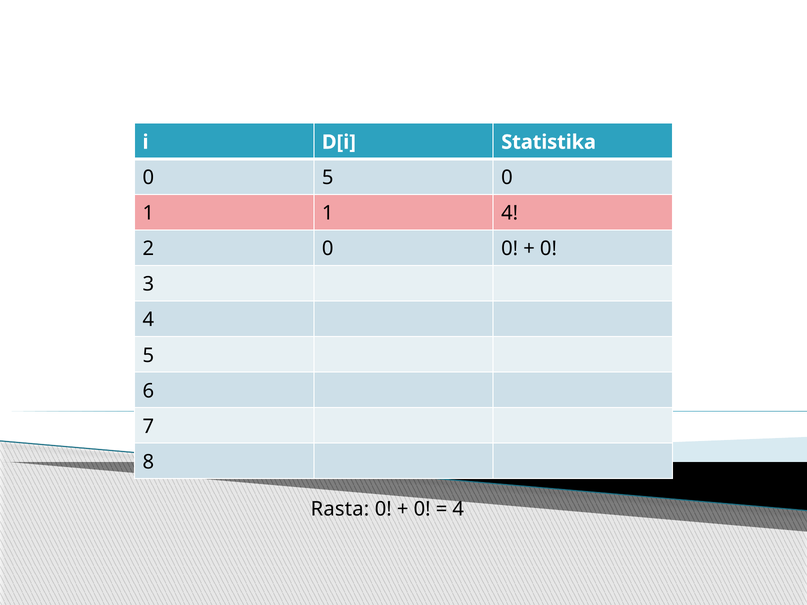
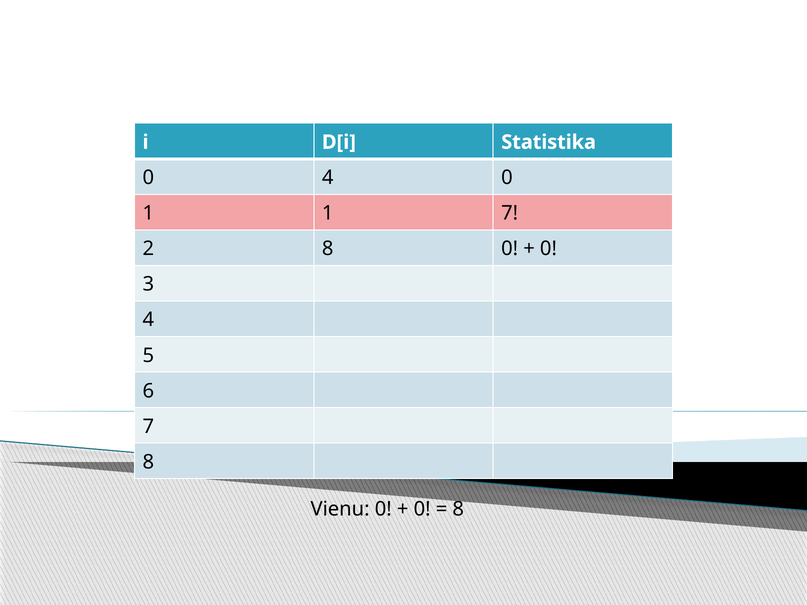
0 5: 5 -> 4
1 4: 4 -> 7
2 0: 0 -> 8
Rasta: Rasta -> Vienu
4 at (458, 509): 4 -> 8
